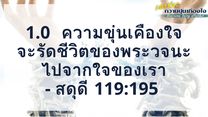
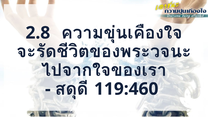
1.0: 1.0 -> 2.8
119:195: 119:195 -> 119:460
